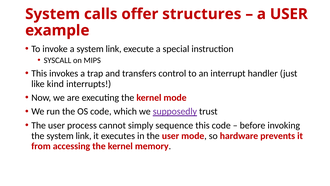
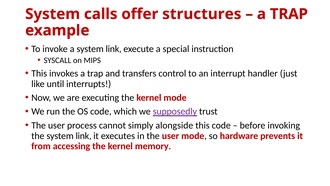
USER at (289, 14): USER -> TRAP
kind: kind -> until
sequence: sequence -> alongside
